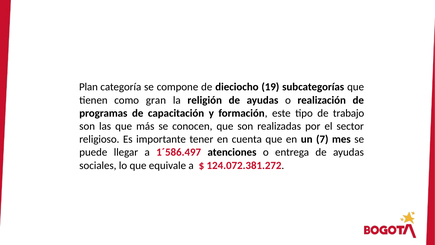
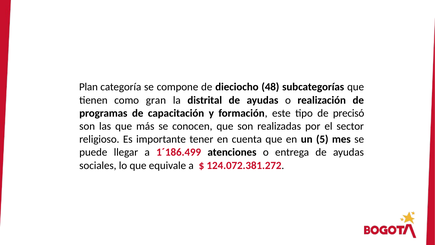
19: 19 -> 48
religión: religión -> distrital
trabajo: trabajo -> precisó
7: 7 -> 5
1´586.497: 1´586.497 -> 1´186.499
